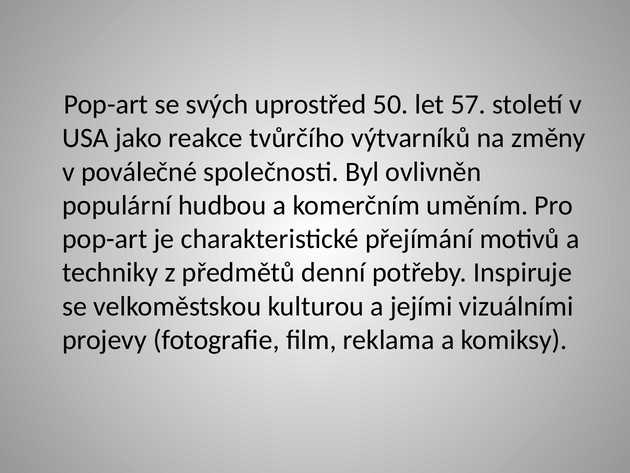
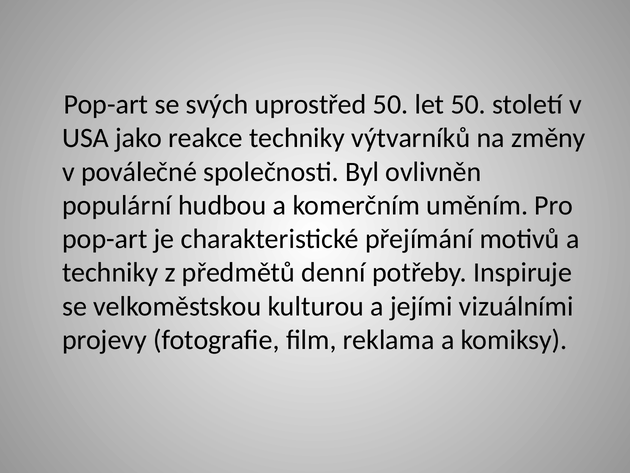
let 57: 57 -> 50
reakce tvůrčího: tvůrčího -> techniky
